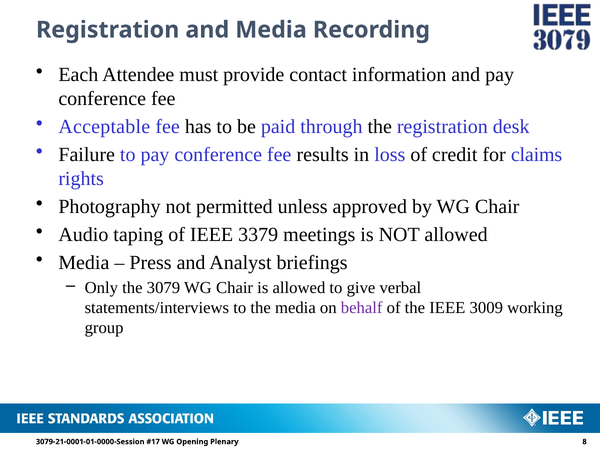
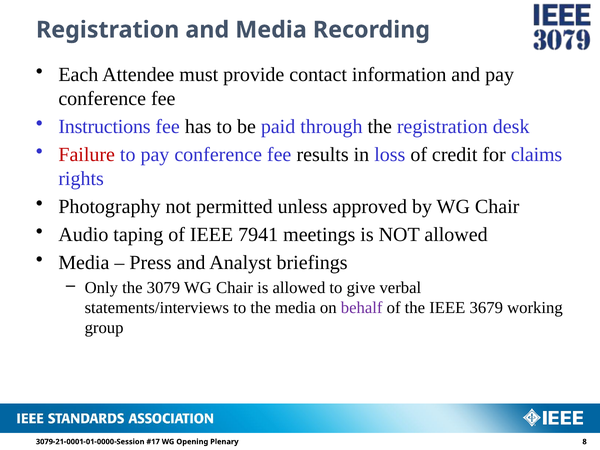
Acceptable: Acceptable -> Instructions
Failure colour: black -> red
3379: 3379 -> 7941
3009: 3009 -> 3679
